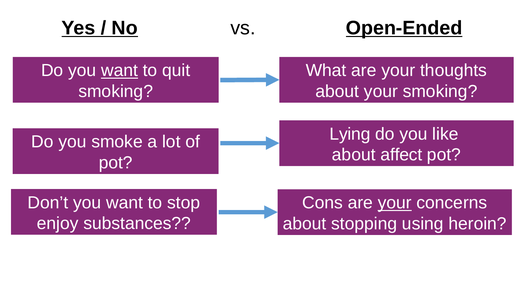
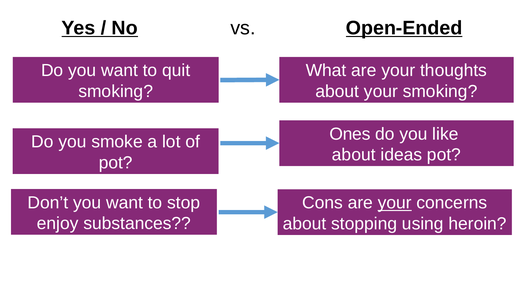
want at (120, 71) underline: present -> none
Lying: Lying -> Ones
affect: affect -> ideas
